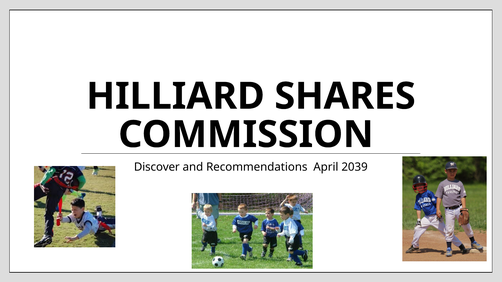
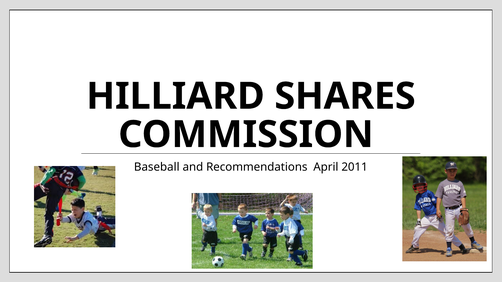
Discover: Discover -> Baseball
2039: 2039 -> 2011
